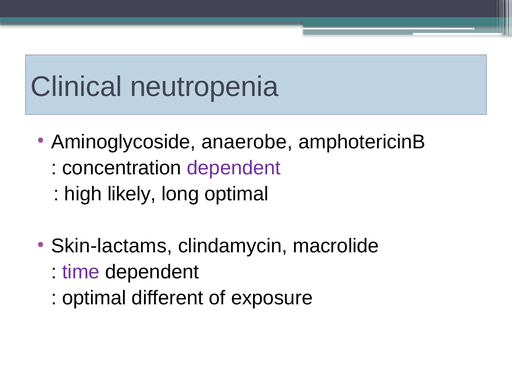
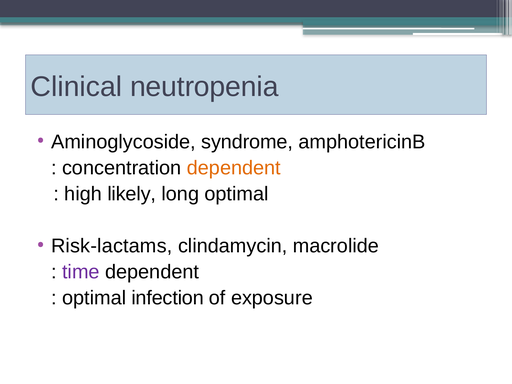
anaerobe: anaerobe -> syndrome
dependent at (234, 168) colour: purple -> orange
Skin-lactams: Skin-lactams -> Risk-lactams
different: different -> infection
